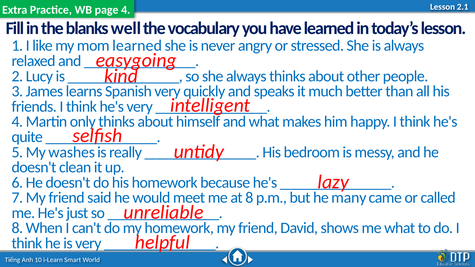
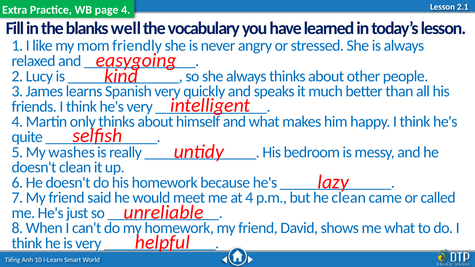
mom learned: learned -> friendly
at 8: 8 -> 4
he many: many -> clean
